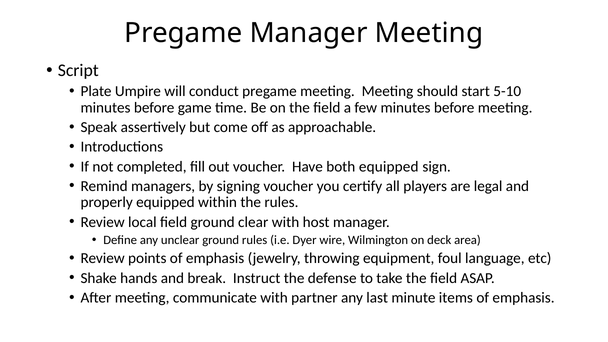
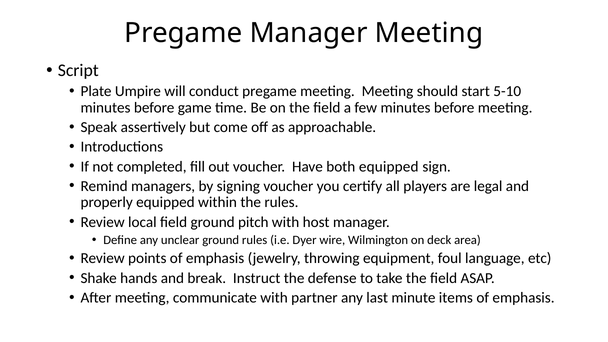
clear: clear -> pitch
